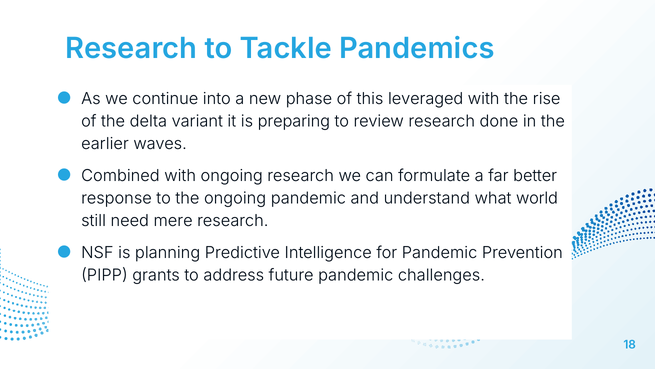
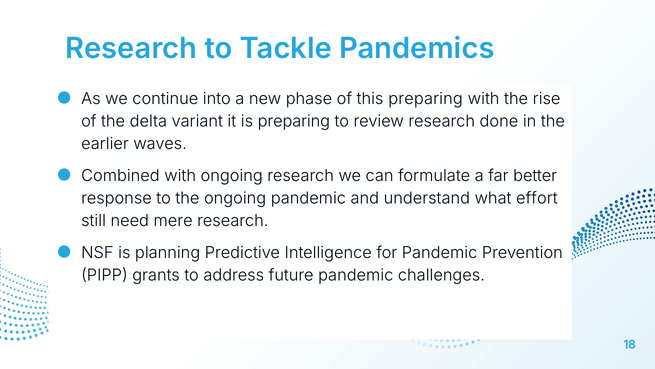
this leveraged: leveraged -> preparing
world: world -> effort
